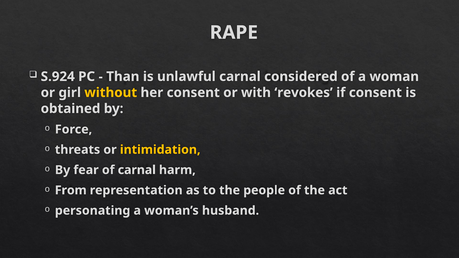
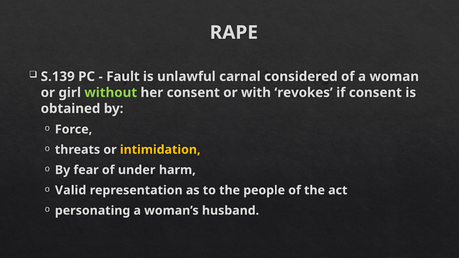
S.924: S.924 -> S.139
Than: Than -> Fault
without colour: yellow -> light green
of carnal: carnal -> under
From: From -> Valid
